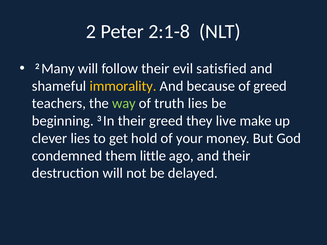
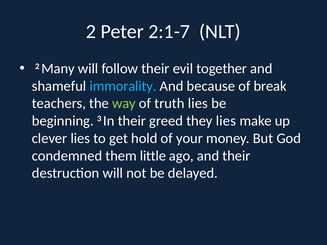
2:1-8: 2:1-8 -> 2:1-7
satisfied: satisfied -> together
immorality colour: yellow -> light blue
of greed: greed -> break
they live: live -> lies
